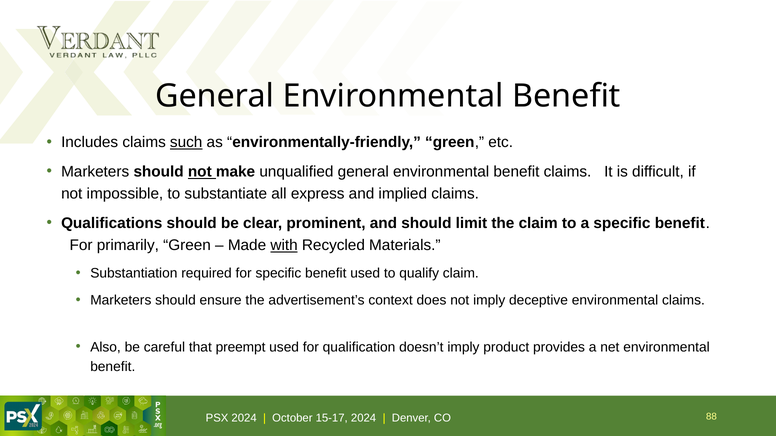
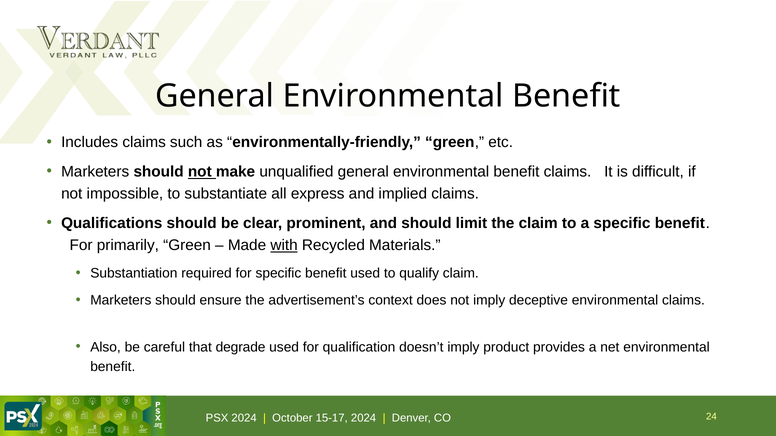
such underline: present -> none
preempt: preempt -> degrade
88: 88 -> 24
